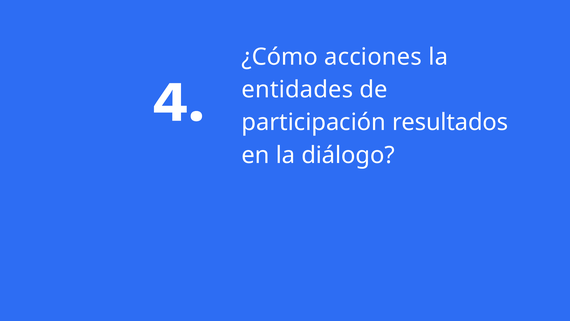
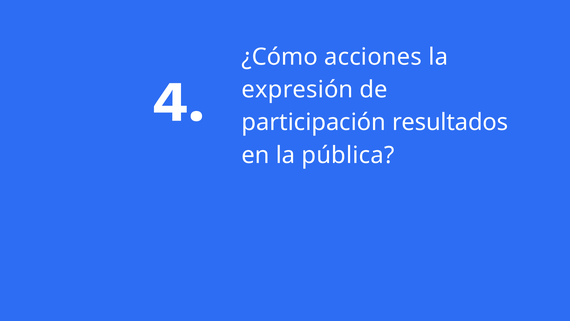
entidades: entidades -> expresión
diálogo: diálogo -> pública
